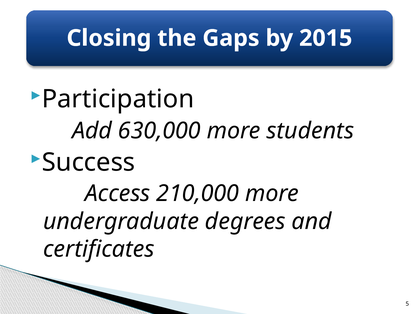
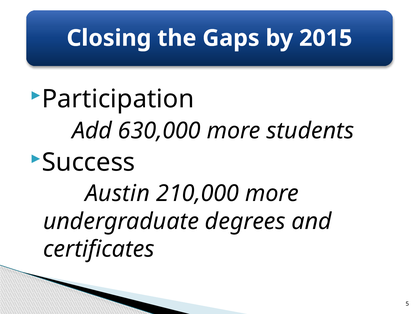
Access: Access -> Austin
